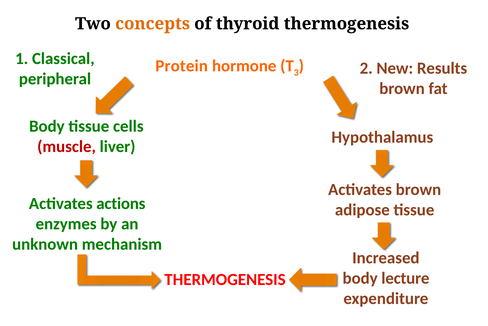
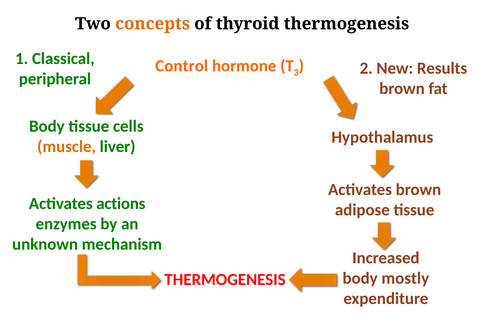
Protein: Protein -> Control
muscle colour: red -> orange
lecture: lecture -> mostly
